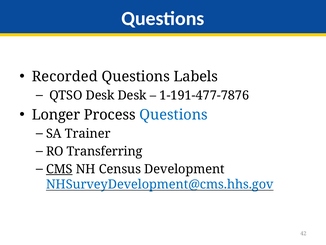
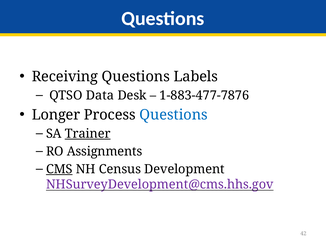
Recorded: Recorded -> Receiving
QTSO Desk: Desk -> Data
1-191-477-7876: 1-191-477-7876 -> 1-883-477-7876
Trainer underline: none -> present
Transferring: Transferring -> Assignments
NHSurveyDevelopment@cms.hhs.gov colour: blue -> purple
